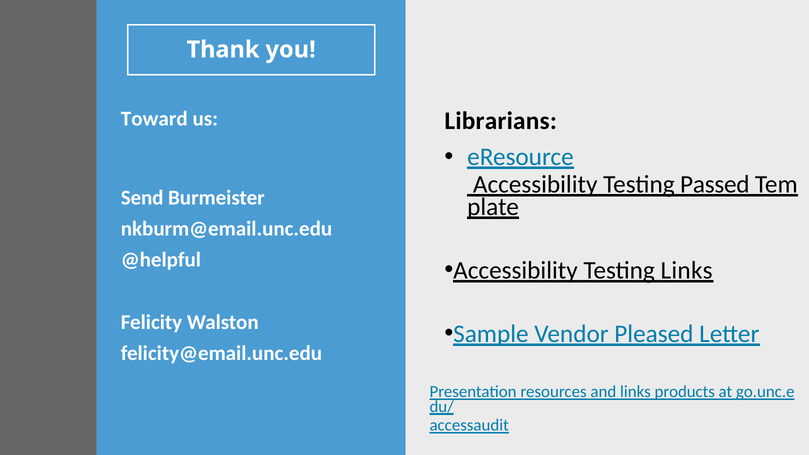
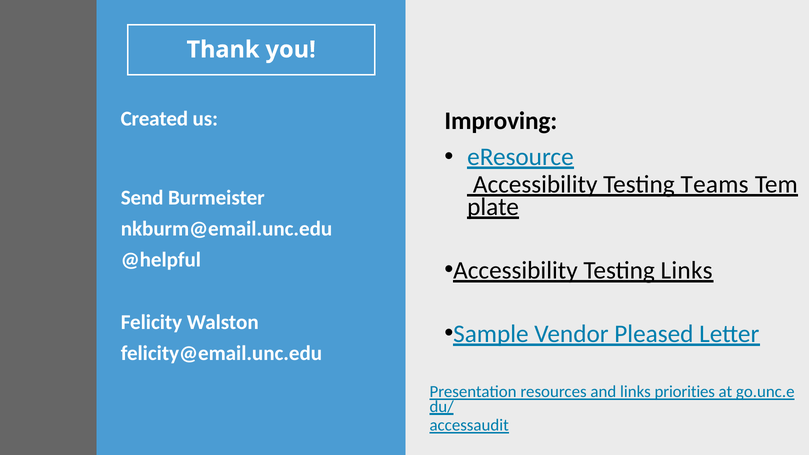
Toward: Toward -> Created
Librarians: Librarians -> Improving
Passed: Passed -> Teams
products: products -> priorities
